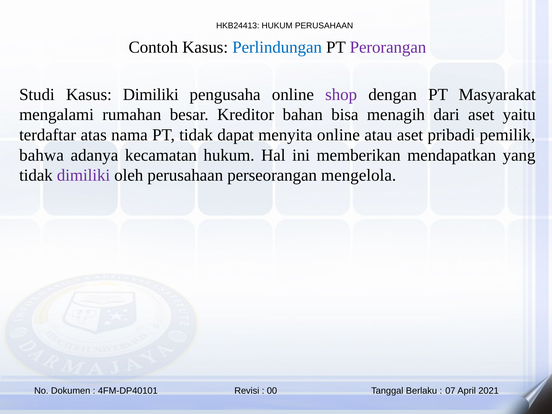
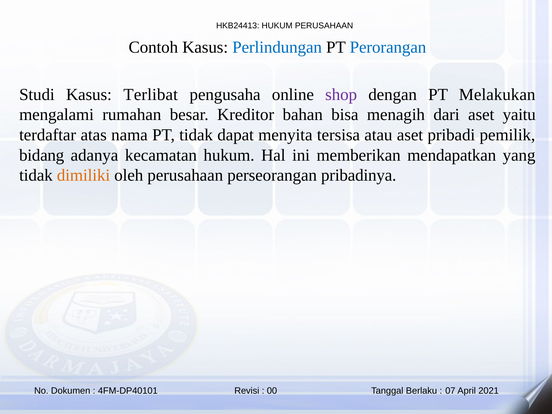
Perorangan colour: purple -> blue
Kasus Dimiliki: Dimiliki -> Terlibat
Masyarakat: Masyarakat -> Melakukan
menyita online: online -> tersisa
bahwa: bahwa -> bidang
dimiliki at (84, 175) colour: purple -> orange
mengelola: mengelola -> pribadinya
